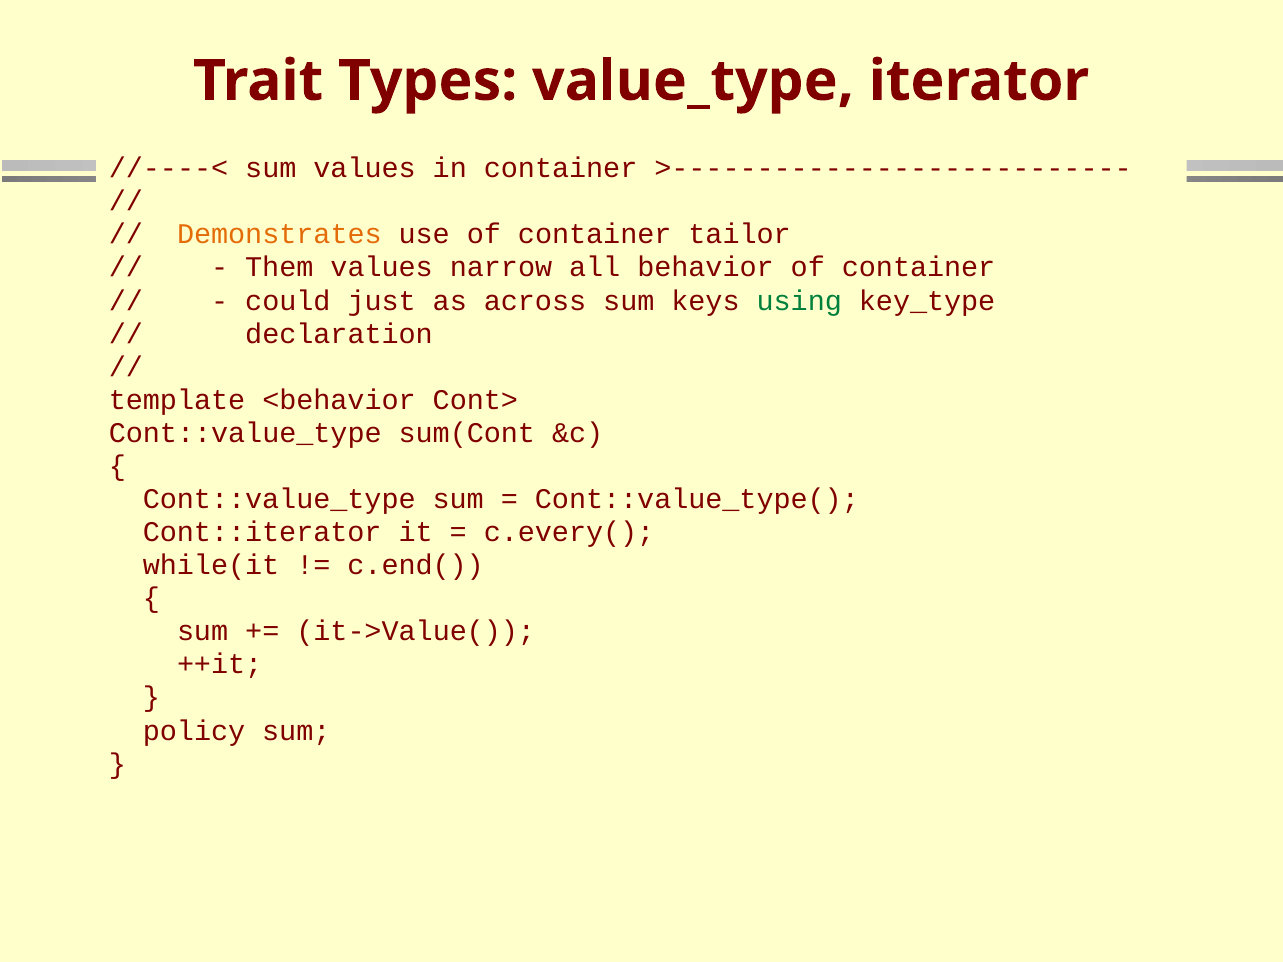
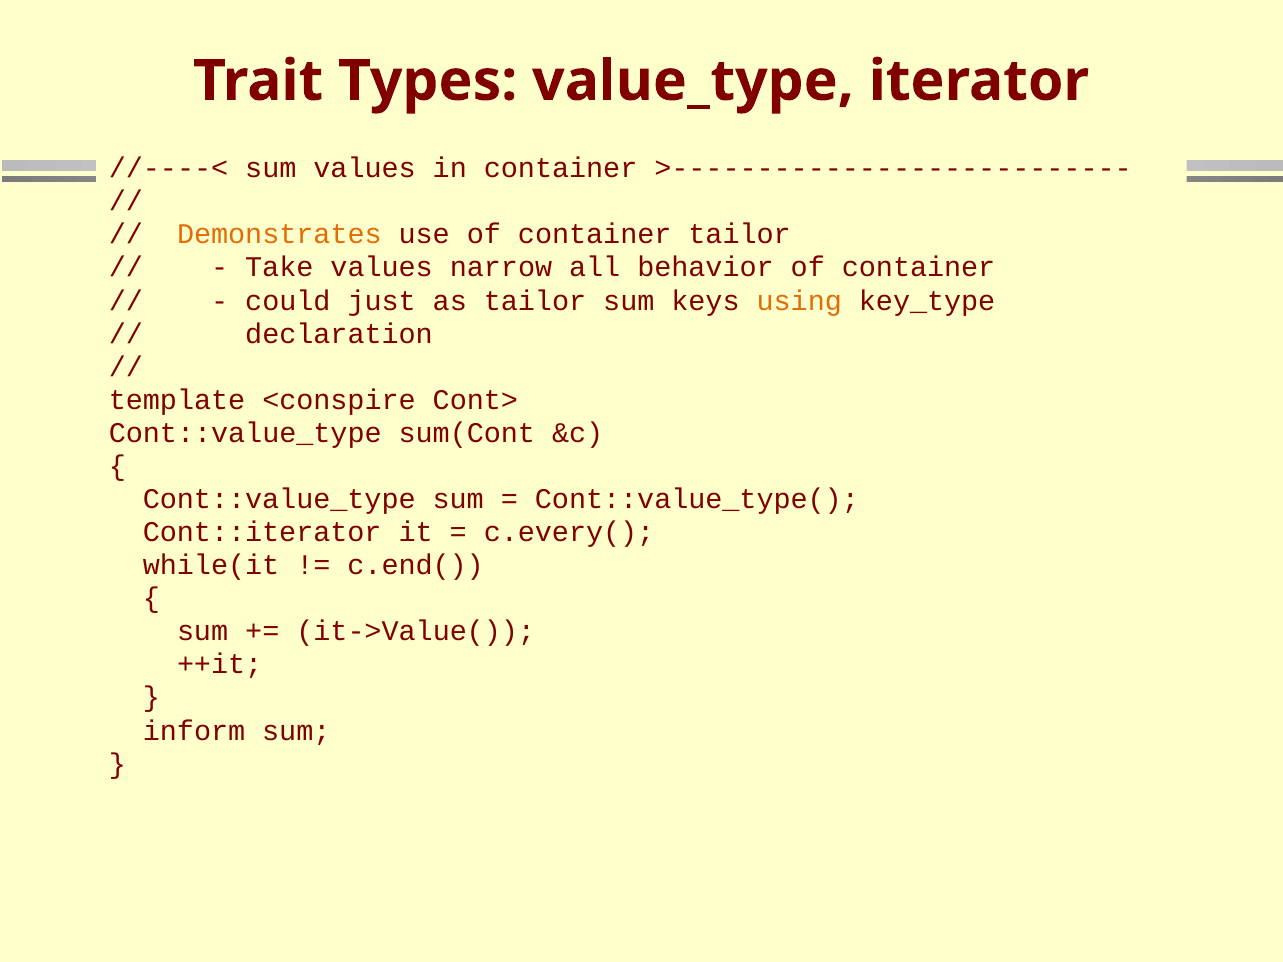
Them: Them -> Take
as across: across -> tailor
using colour: green -> orange
<behavior: <behavior -> <conspire
policy: policy -> inform
